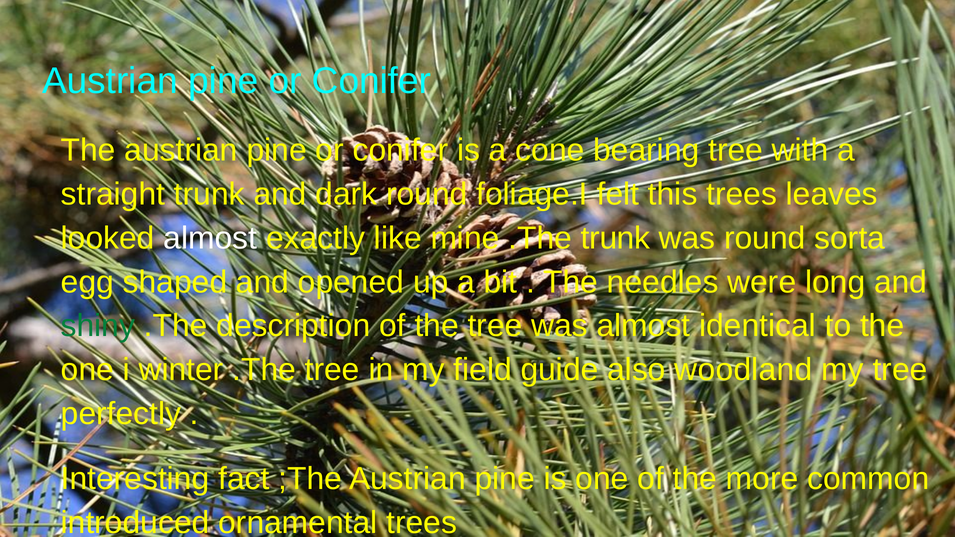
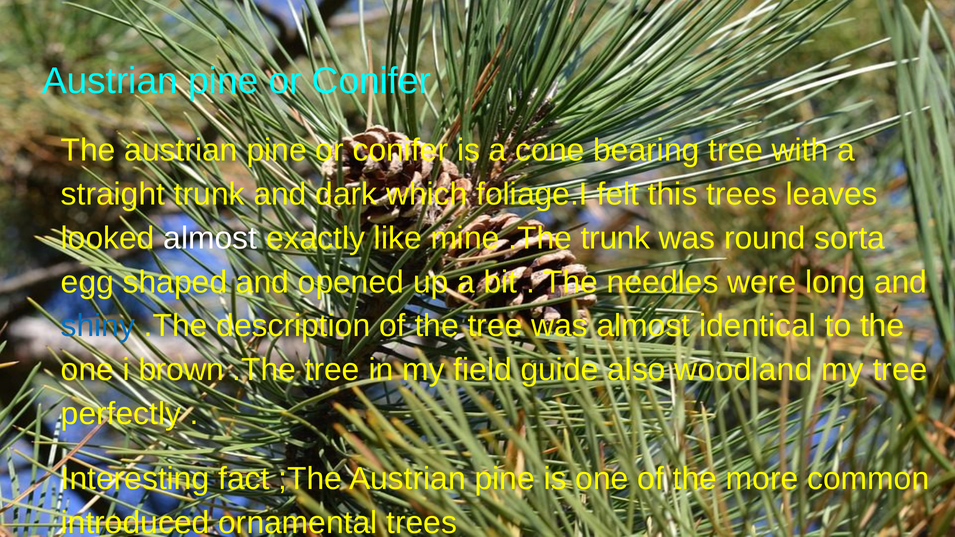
dark round: round -> which
shiny colour: green -> blue
winter: winter -> brown
